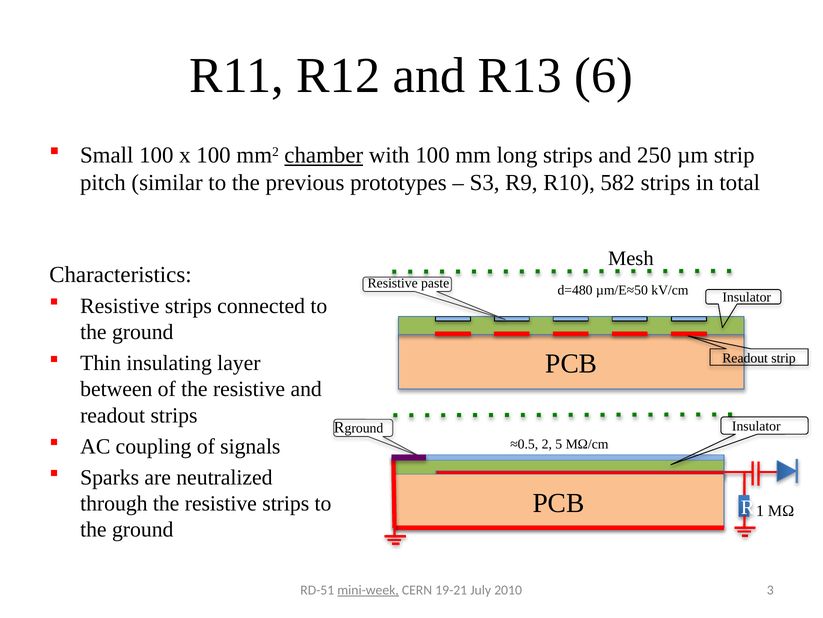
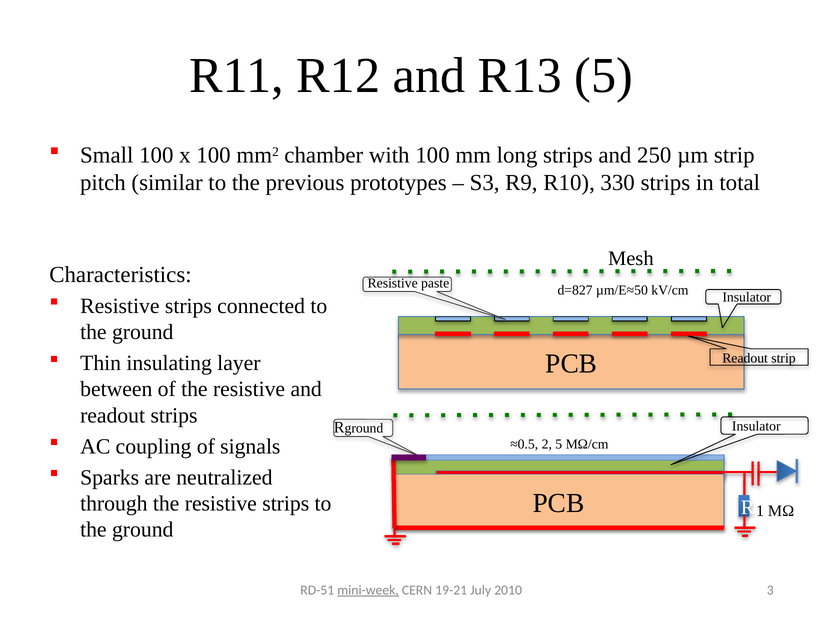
R13 6: 6 -> 5
chamber underline: present -> none
582: 582 -> 330
d=480: d=480 -> d=827
